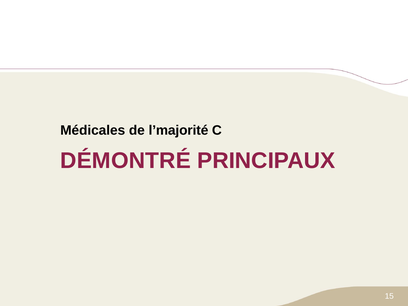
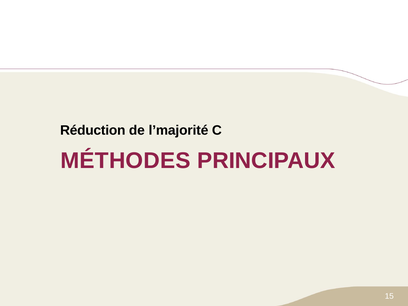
Médicales: Médicales -> Réduction
DÉMONTRÉ: DÉMONTRÉ -> MÉTHODES
